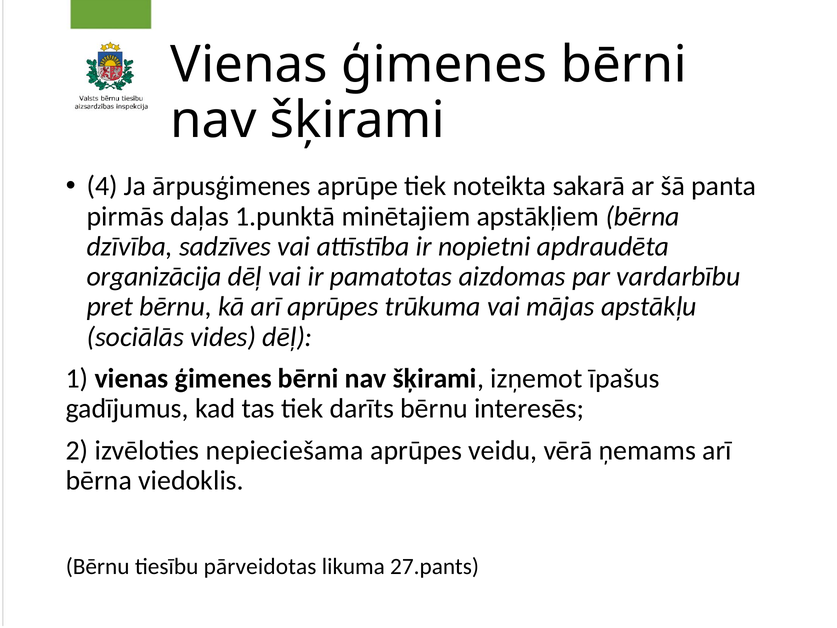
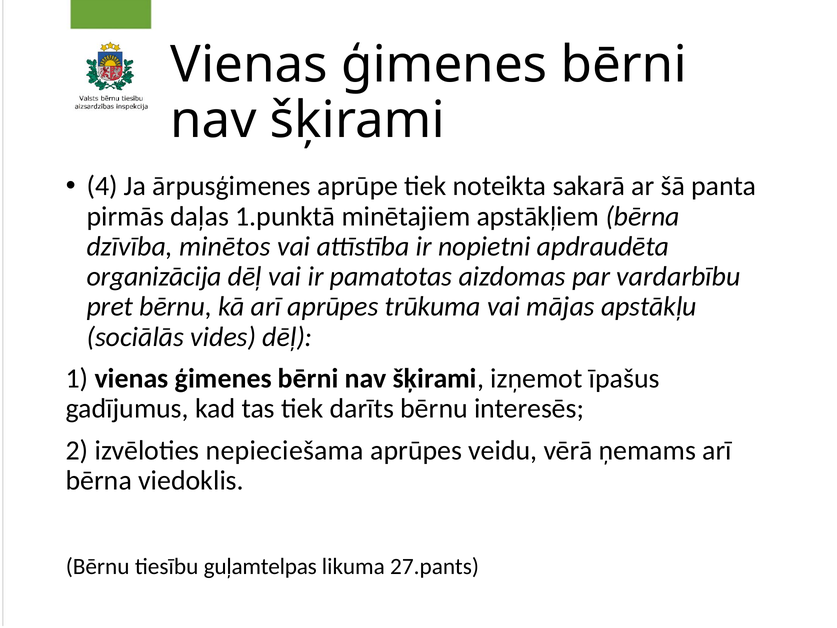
sadzīves: sadzīves -> minētos
pārveidotas: pārveidotas -> guļamtelpas
